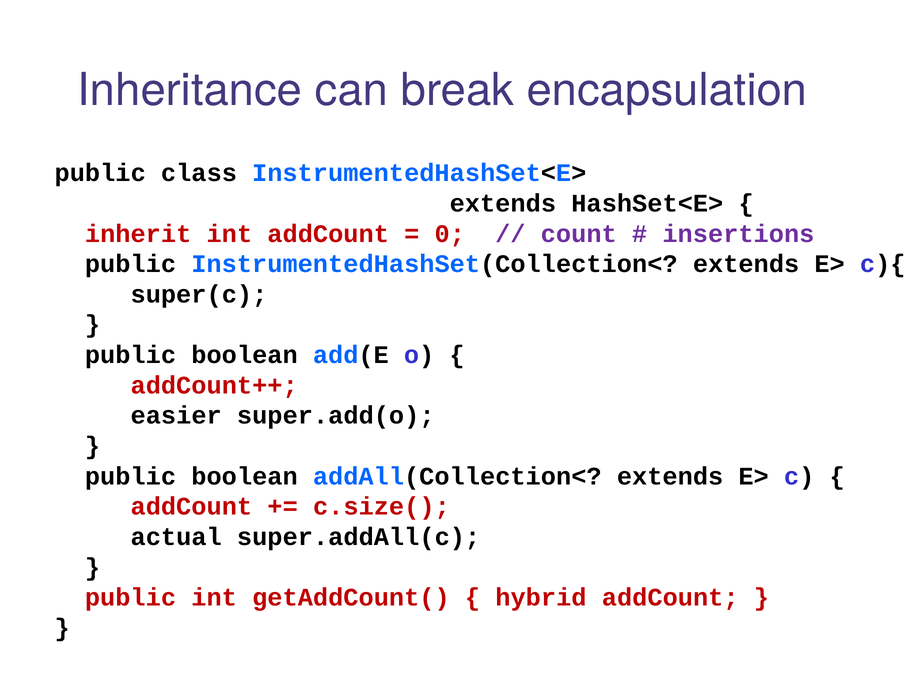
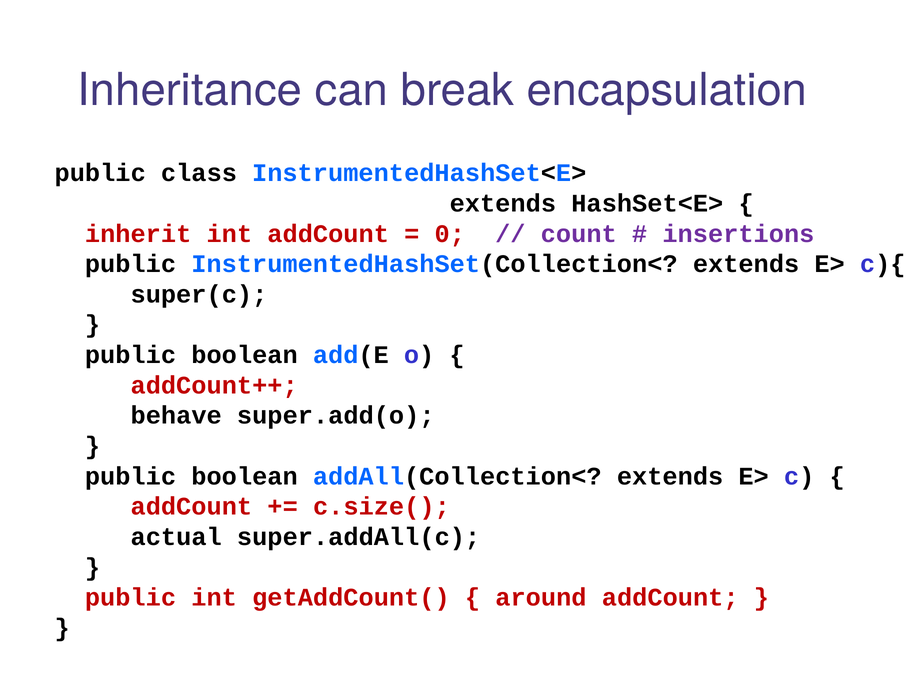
easier: easier -> behave
hybrid: hybrid -> around
